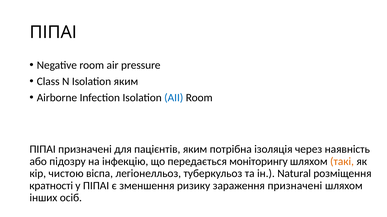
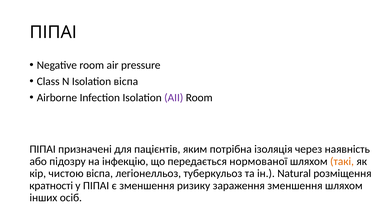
Isolation яким: яким -> віспа
AII colour: blue -> purple
моніторингу: моніторингу -> нормованої
зараження призначені: призначені -> зменшення
